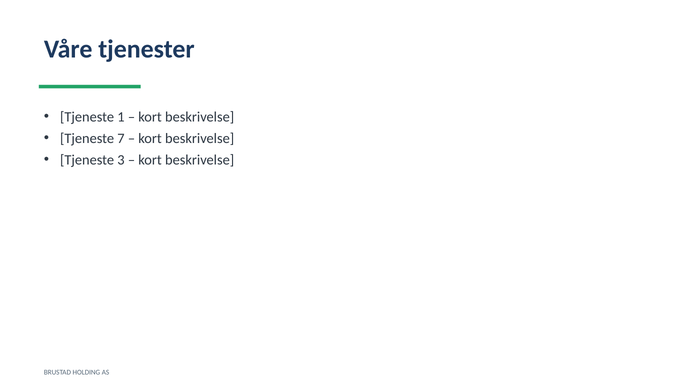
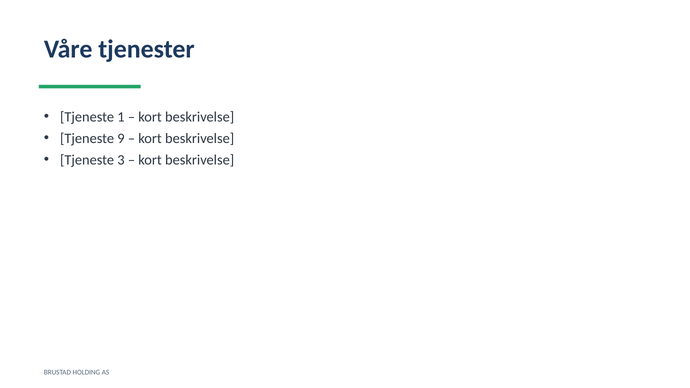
7: 7 -> 9
